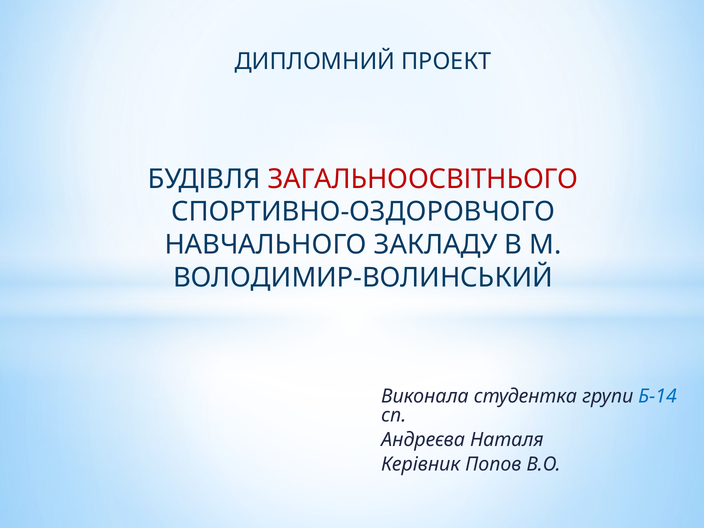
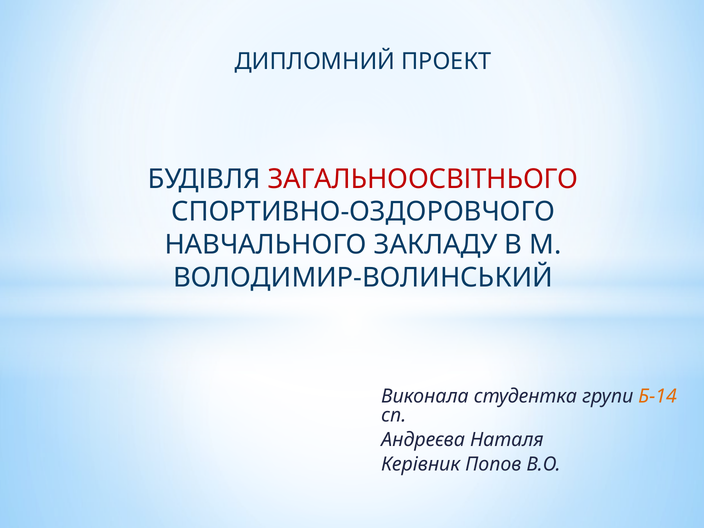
Б-14 colour: blue -> orange
